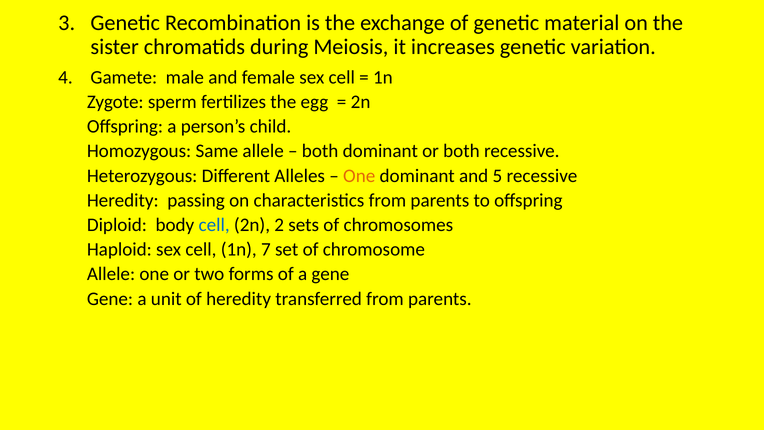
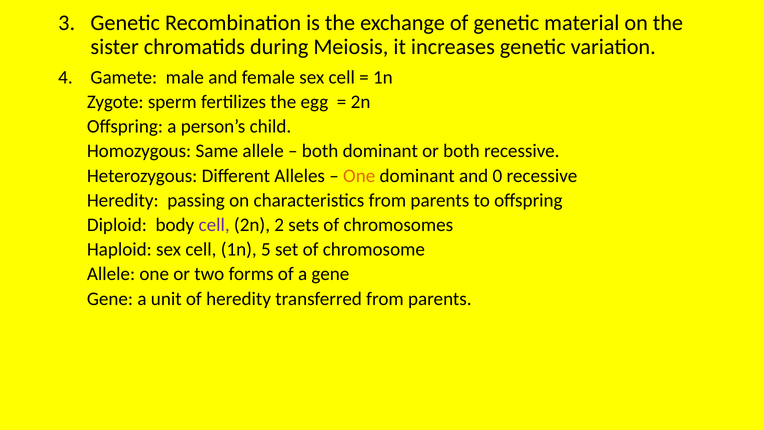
5: 5 -> 0
cell at (214, 225) colour: blue -> purple
7: 7 -> 5
